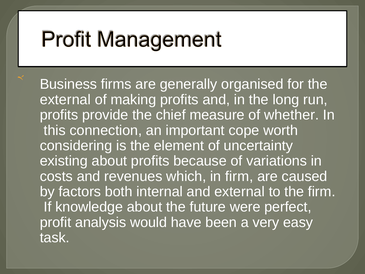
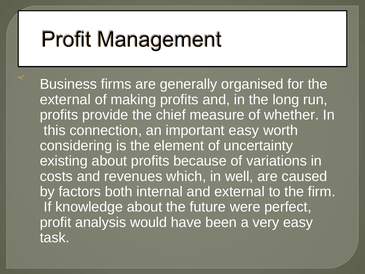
important cope: cope -> easy
in firm: firm -> well
